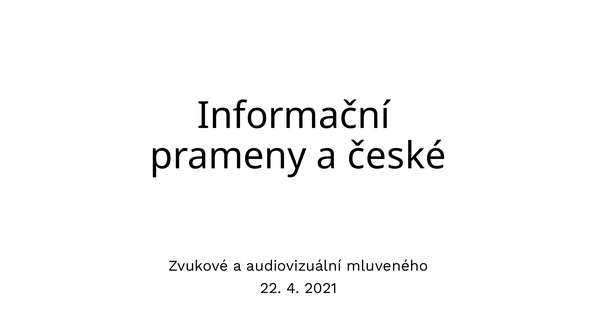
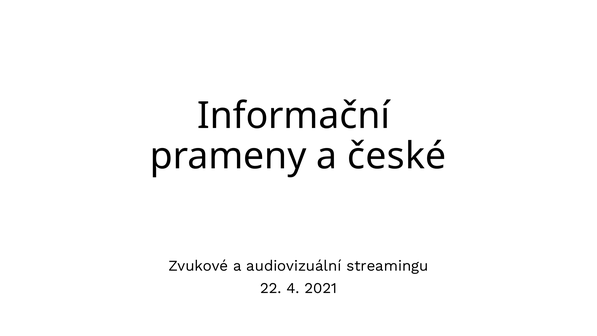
mluveného: mluveného -> streamingu
